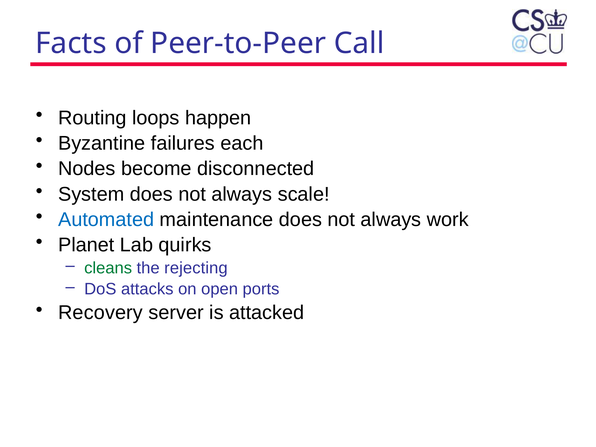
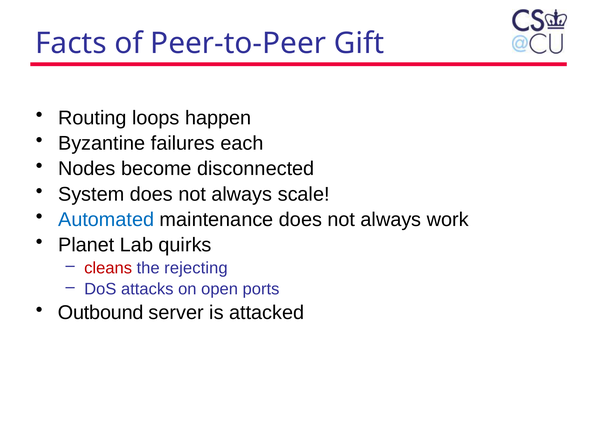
Call: Call -> Gift
cleans colour: green -> red
Recovery: Recovery -> Outbound
